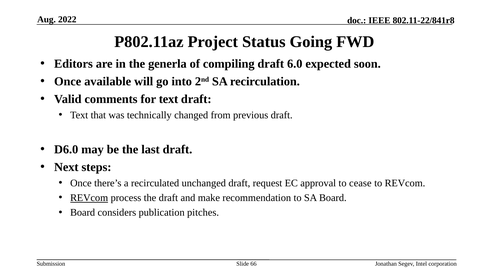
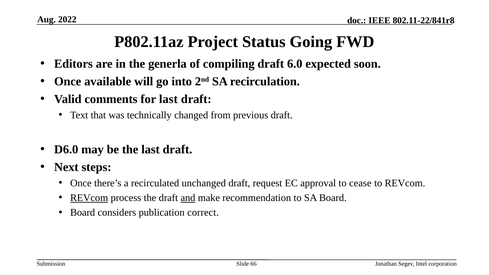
for text: text -> last
and underline: none -> present
pitches: pitches -> correct
